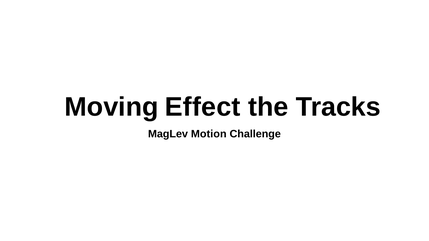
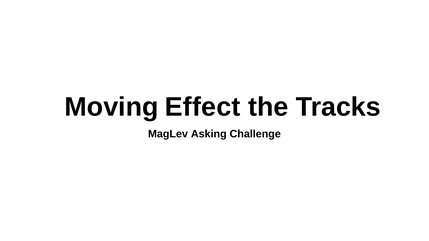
Motion: Motion -> Asking
